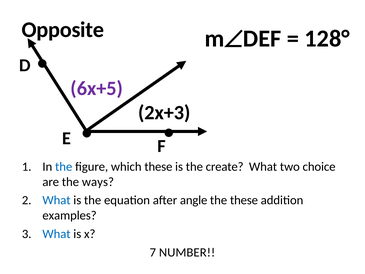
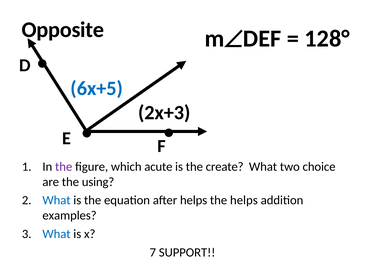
6x+5 colour: purple -> blue
the at (64, 166) colour: blue -> purple
which these: these -> acute
ways: ways -> using
after angle: angle -> helps
the these: these -> helps
NUMBER: NUMBER -> SUPPORT
